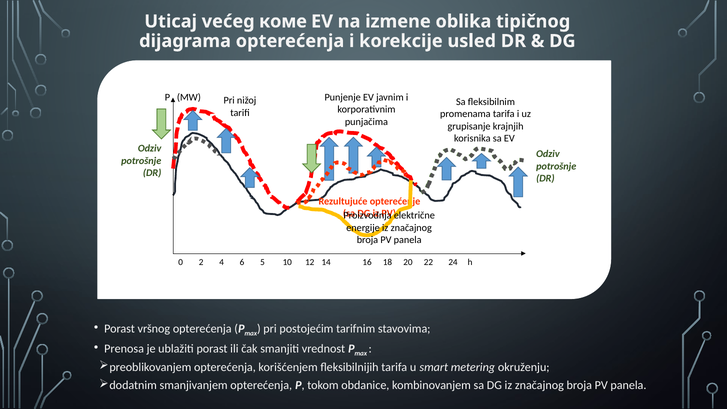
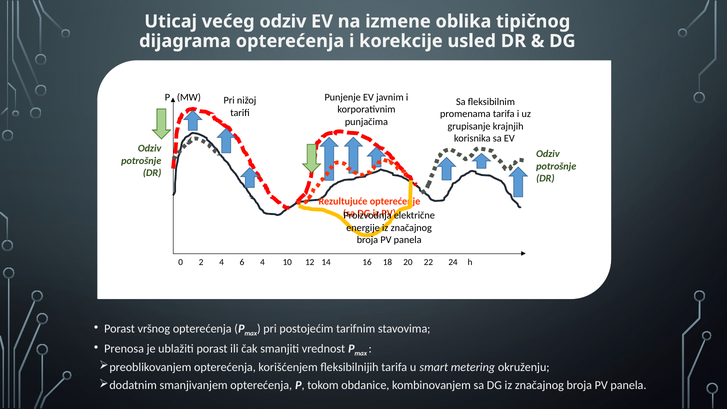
većeg коме: коме -> odziv
6 5: 5 -> 4
